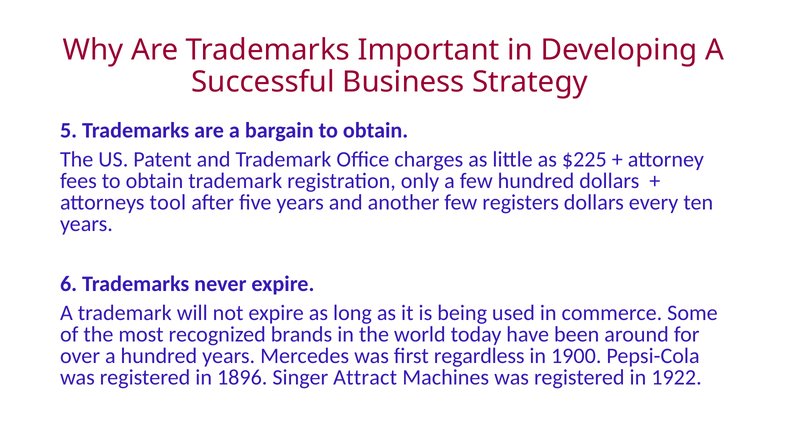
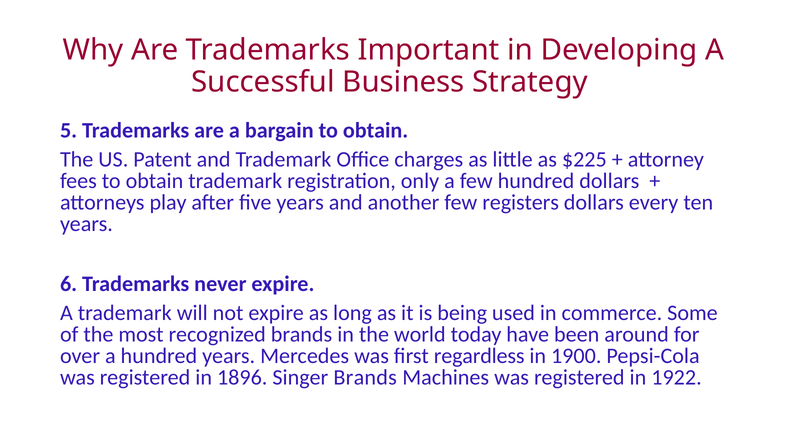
tool: tool -> play
Singer Attract: Attract -> Brands
